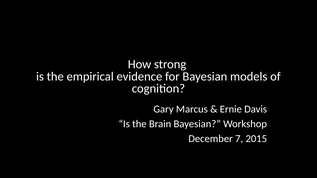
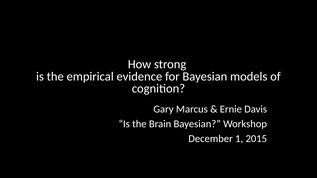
7: 7 -> 1
